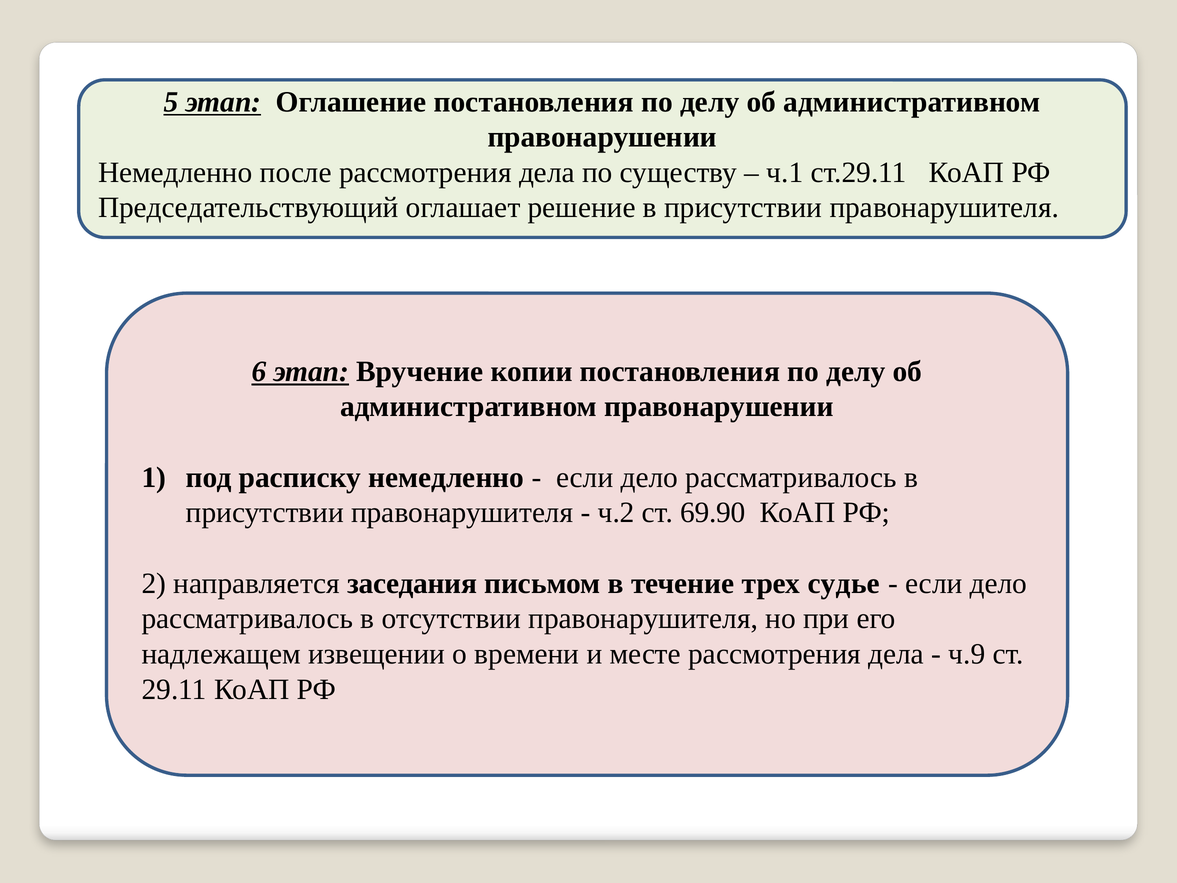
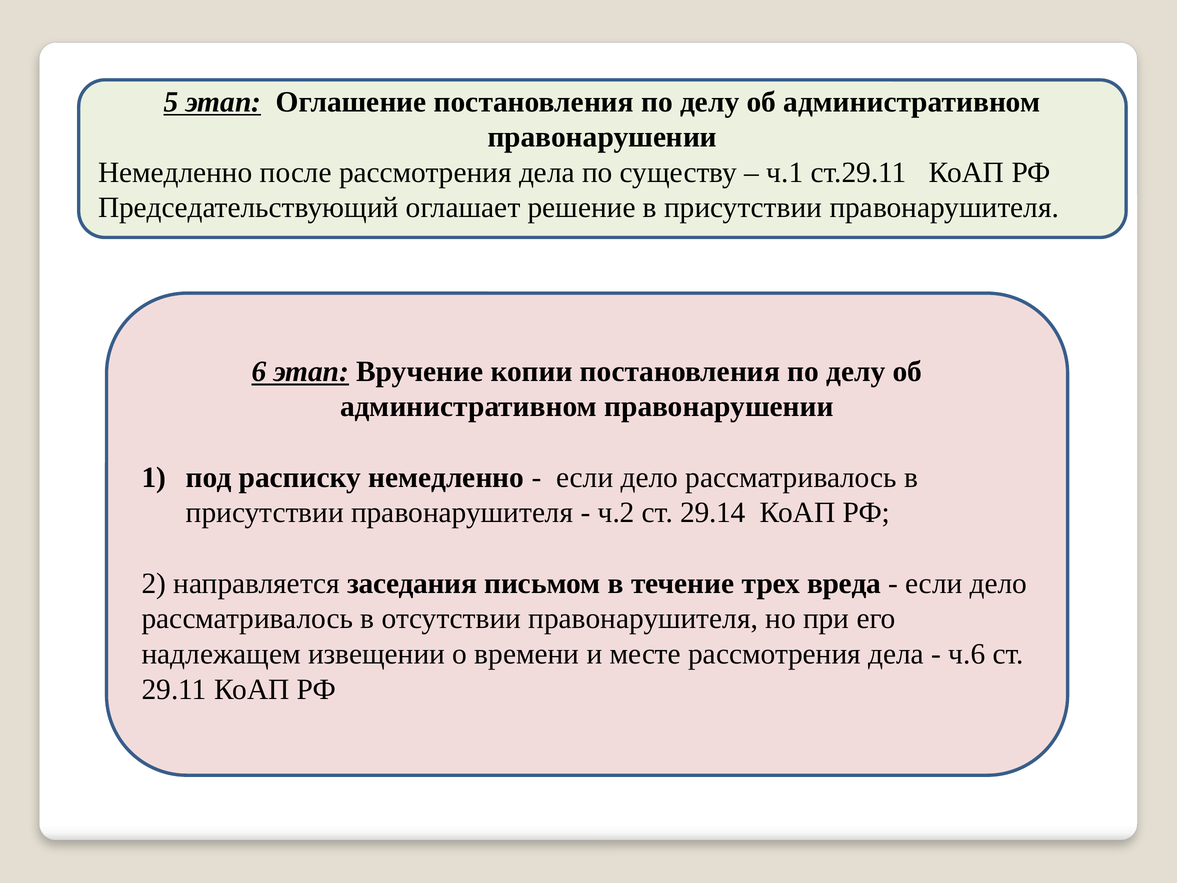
69.90: 69.90 -> 29.14
судье: судье -> вреда
ч.9: ч.9 -> ч.6
